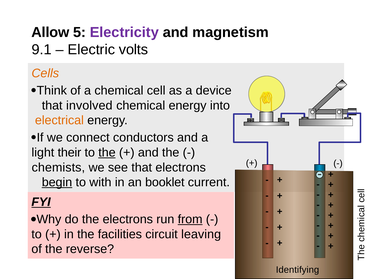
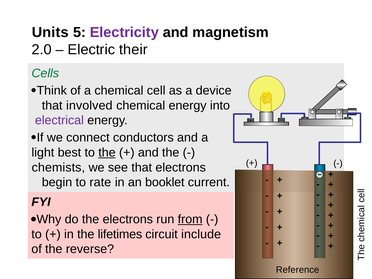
Allow: Allow -> Units
9.1: 9.1 -> 2.0
volts: volts -> their
Cells colour: orange -> green
electrical colour: orange -> purple
their: their -> best
begin underline: present -> none
with: with -> rate
FYI underline: present -> none
facilities: facilities -> lifetimes
leaving: leaving -> include
Identifying: Identifying -> Reference
